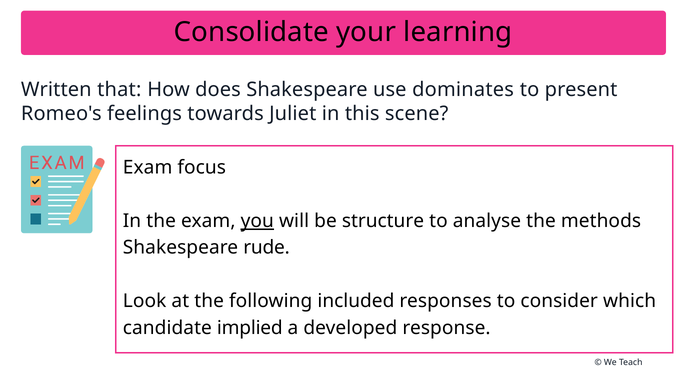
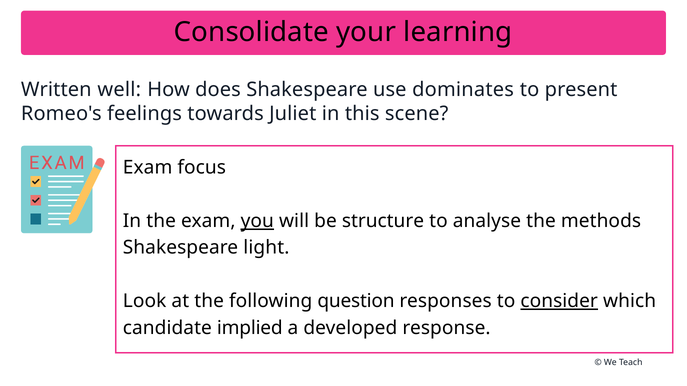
that: that -> well
rude: rude -> light
included: included -> question
consider underline: none -> present
